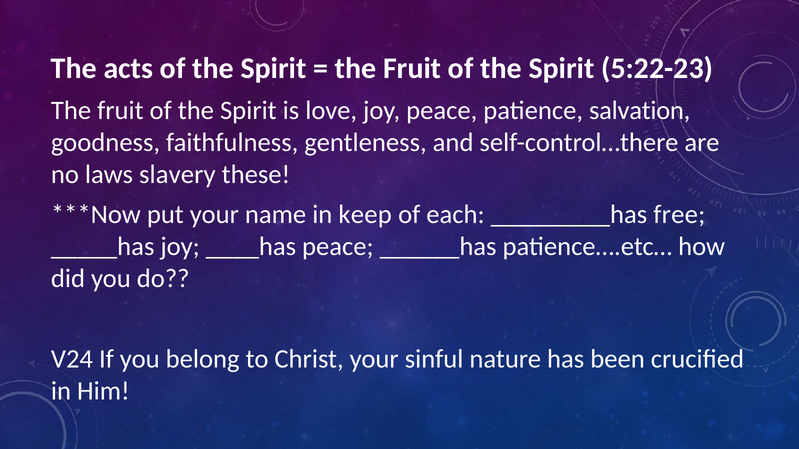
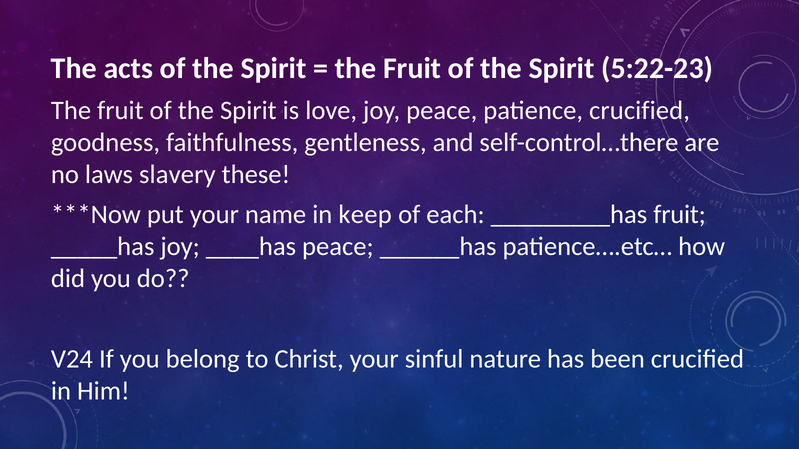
patience salvation: salvation -> crucified
_________has free: free -> fruit
